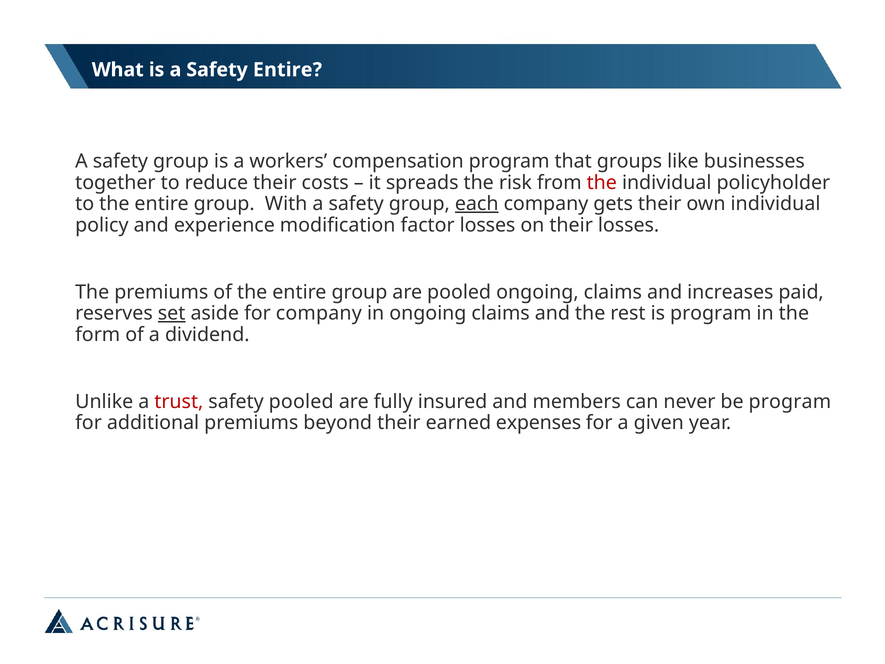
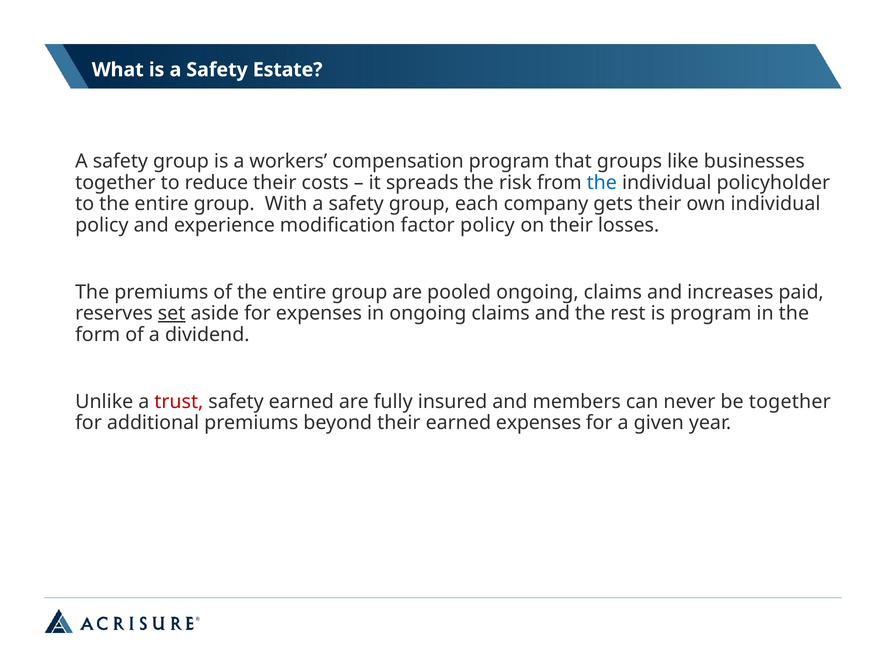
Safety Entire: Entire -> Estate
the at (602, 183) colour: red -> blue
each underline: present -> none
factor losses: losses -> policy
for company: company -> expenses
safety pooled: pooled -> earned
be program: program -> together
